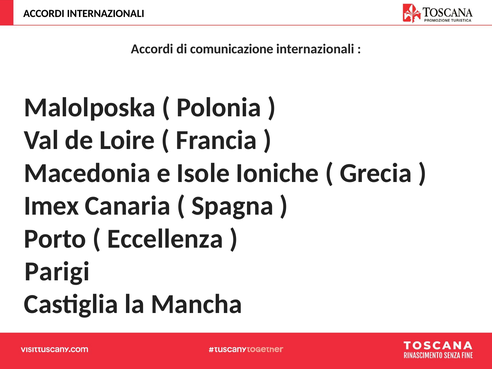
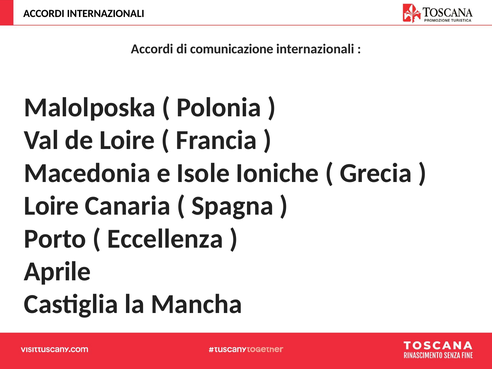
Imex at (51, 206): Imex -> Loire
Parigi: Parigi -> Aprile
